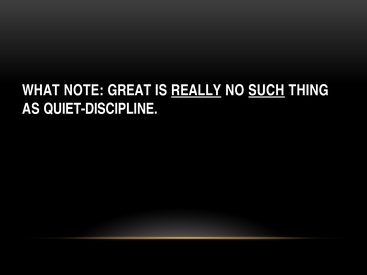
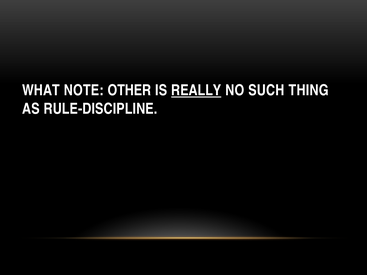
GREAT: GREAT -> OTHER
SUCH underline: present -> none
QUIET-DISCIPLINE: QUIET-DISCIPLINE -> RULE-DISCIPLINE
